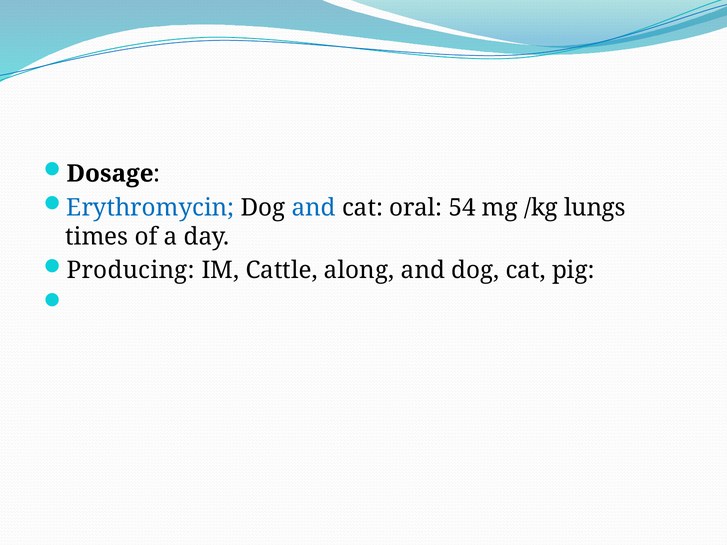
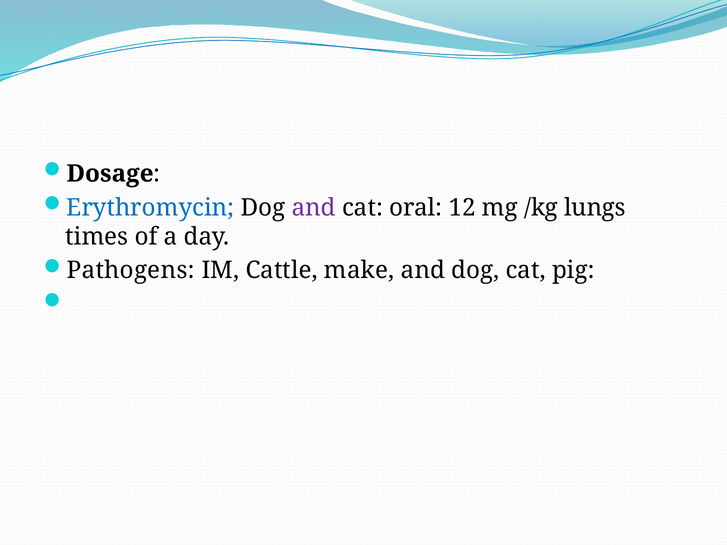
and at (314, 208) colour: blue -> purple
54: 54 -> 12
Producing: Producing -> Pathogens
along: along -> make
